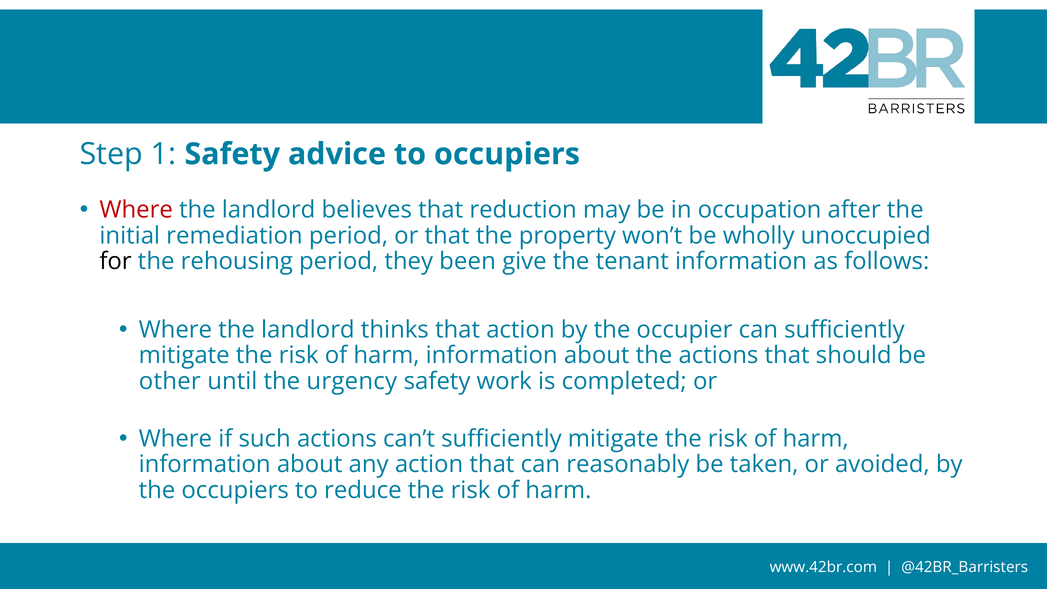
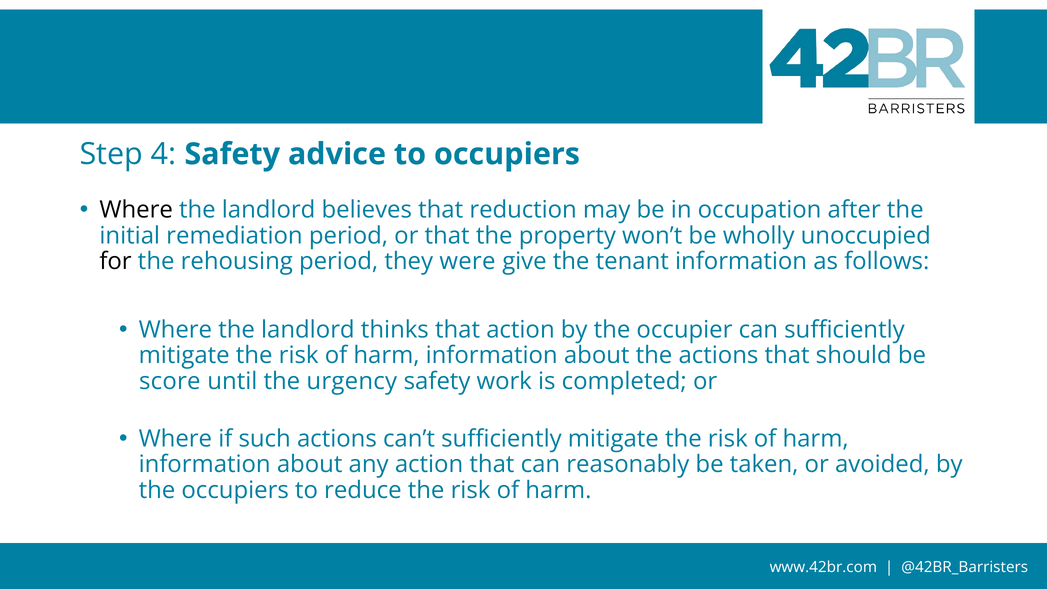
1: 1 -> 4
Where at (136, 210) colour: red -> black
been: been -> were
other: other -> score
